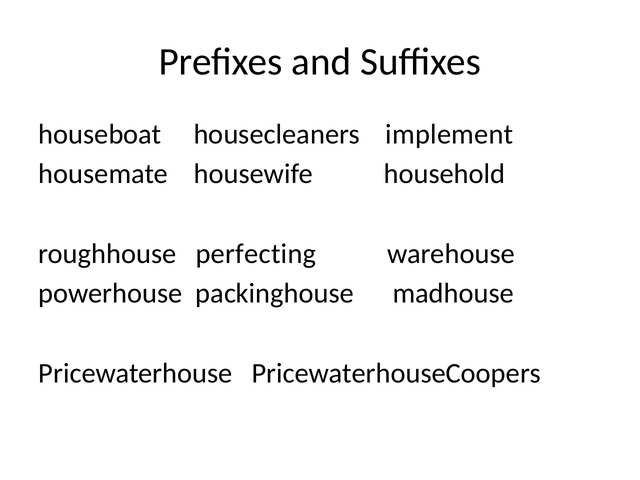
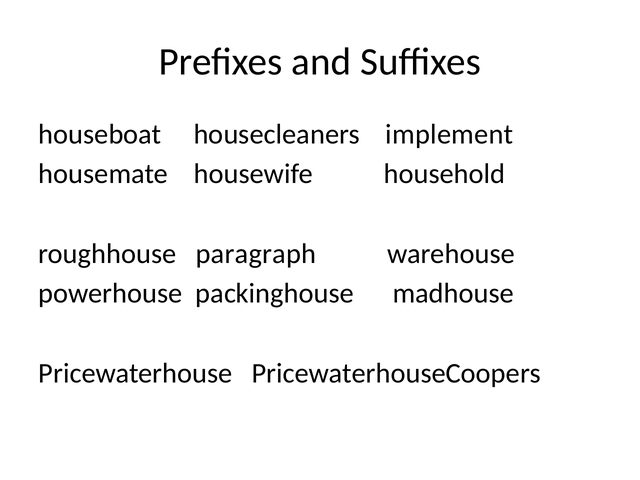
perfecting: perfecting -> paragraph
